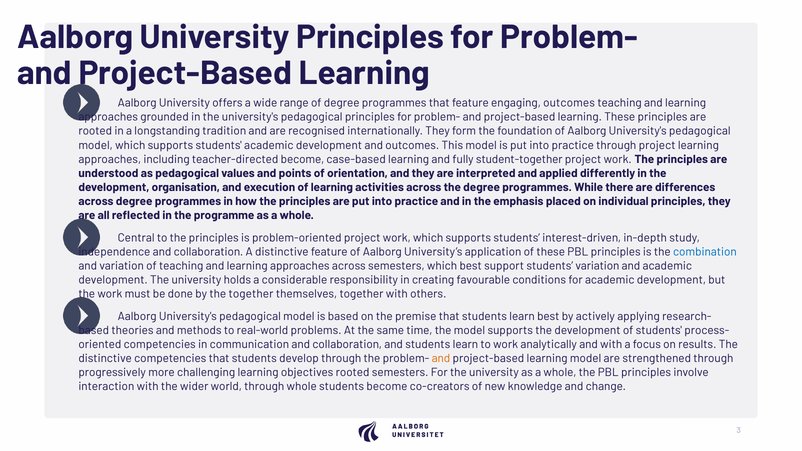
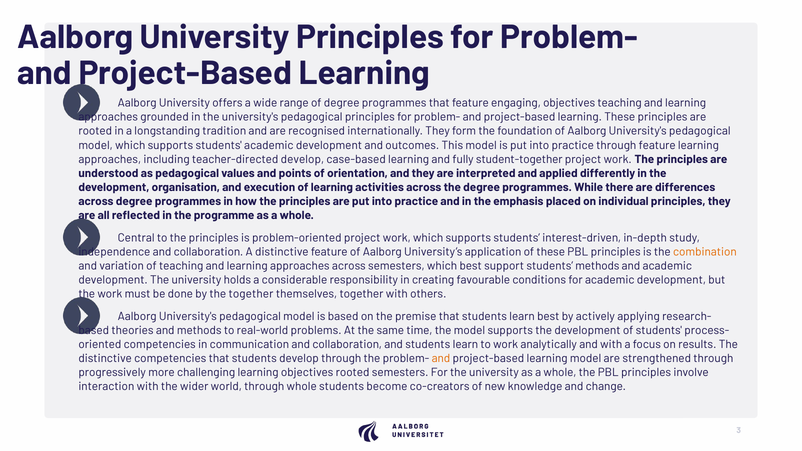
engaging outcomes: outcomes -> objectives
through project: project -> feature
teacher-directed become: become -> develop
combination colour: blue -> orange
students variation: variation -> methods
